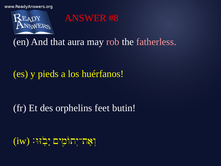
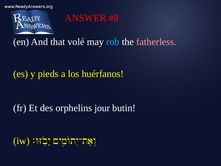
aura: aura -> volé
rob colour: pink -> light blue
feet: feet -> jour
